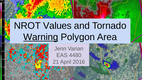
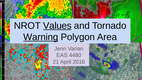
Values underline: none -> present
